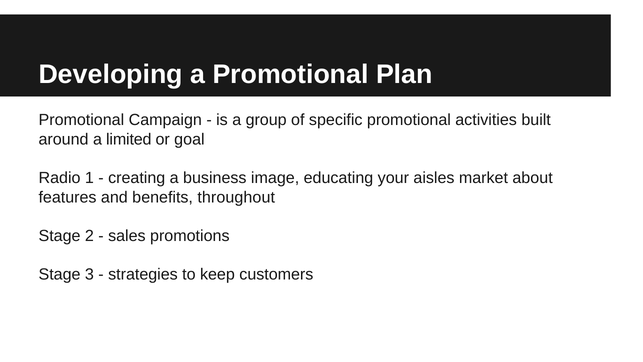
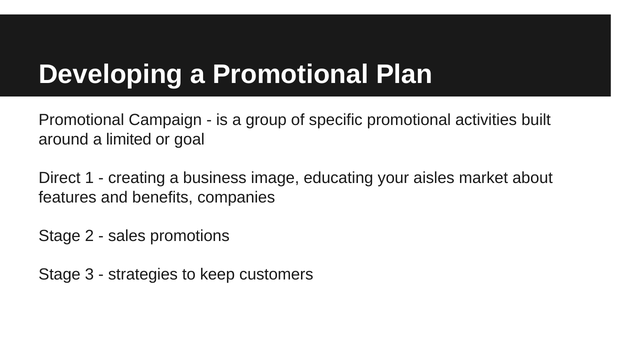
Radio: Radio -> Direct
throughout: throughout -> companies
